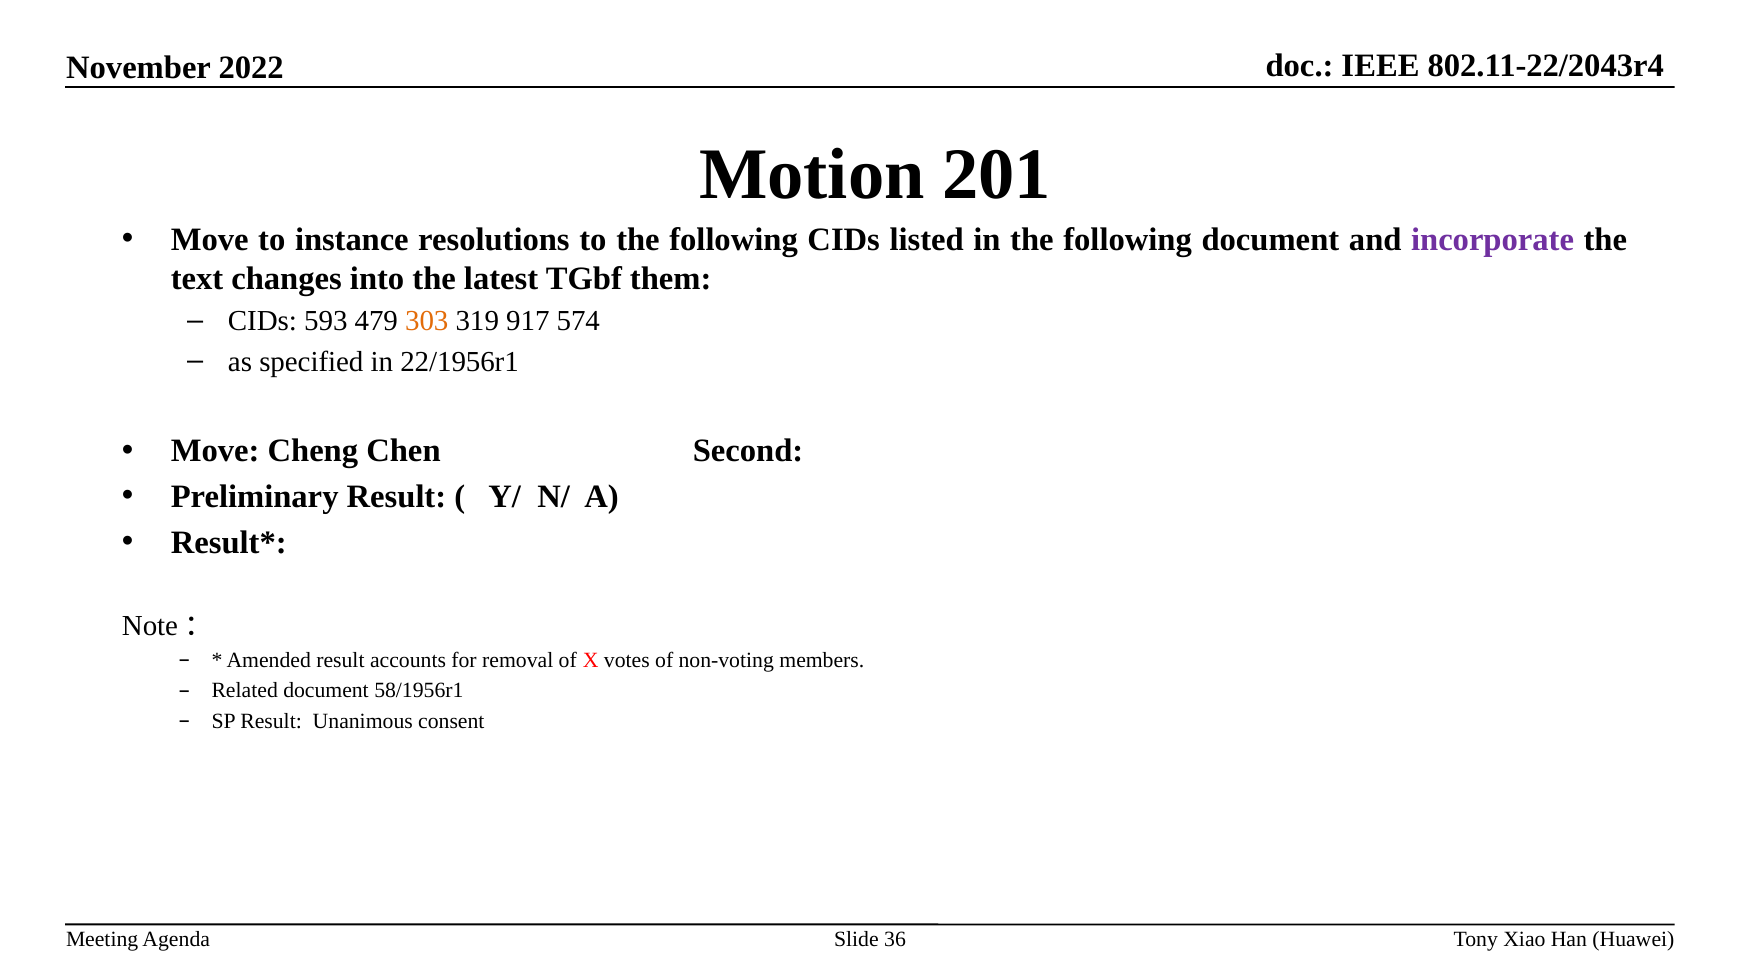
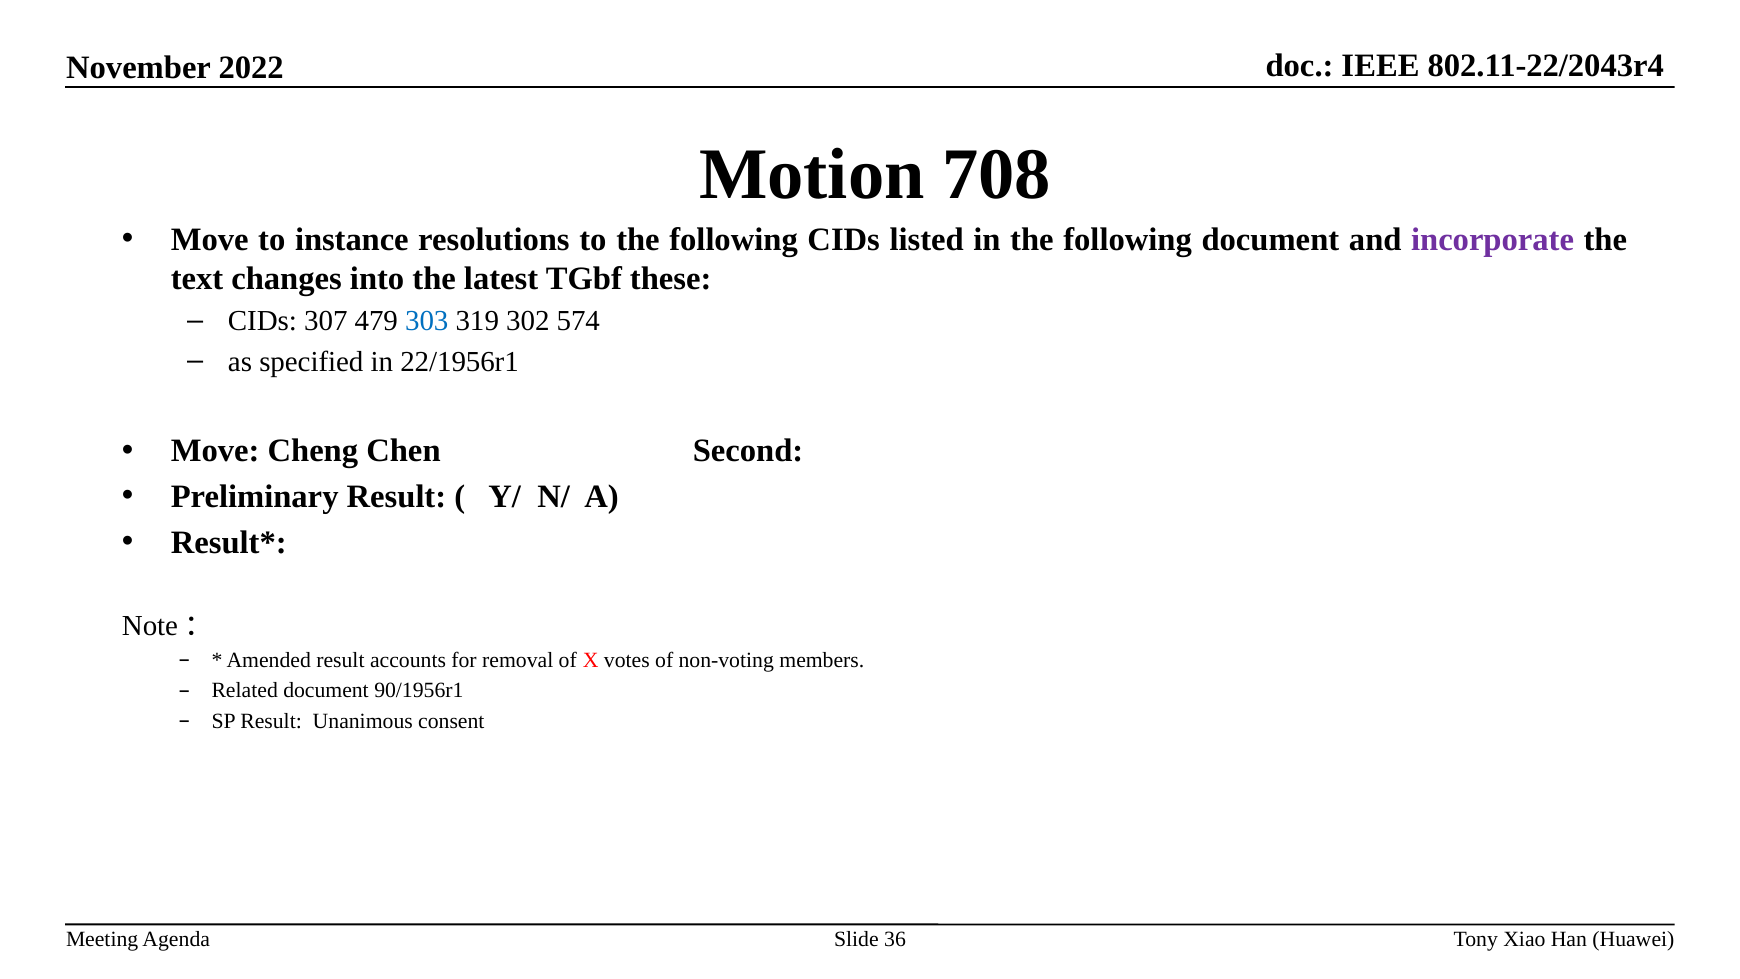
201: 201 -> 708
them: them -> these
593: 593 -> 307
303 colour: orange -> blue
917: 917 -> 302
58/1956r1: 58/1956r1 -> 90/1956r1
